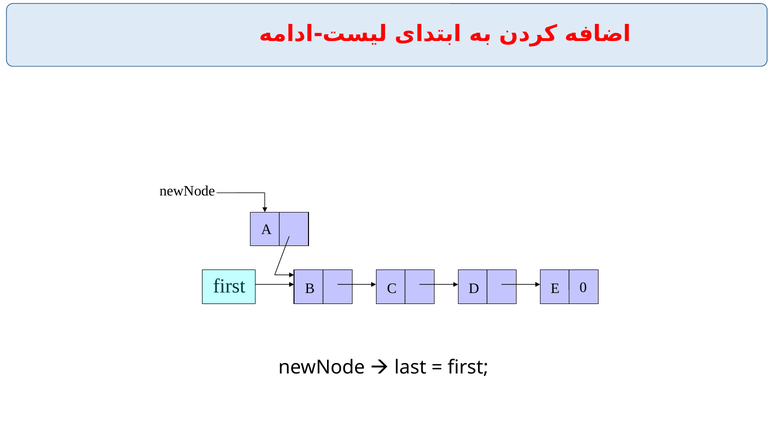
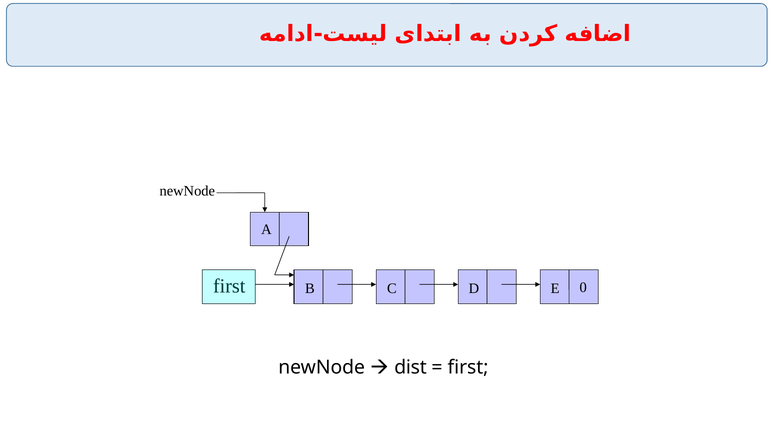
last: last -> dist
